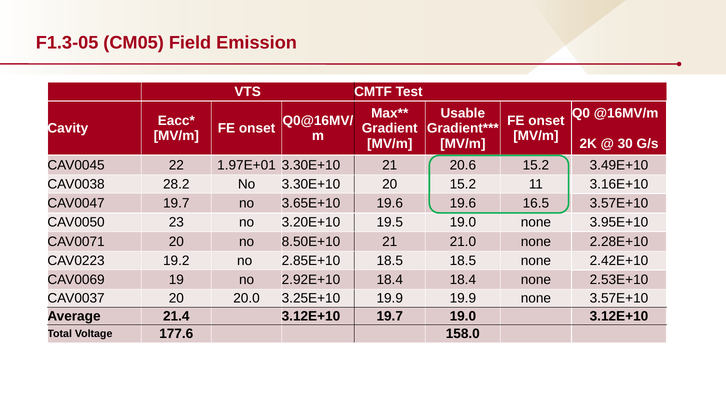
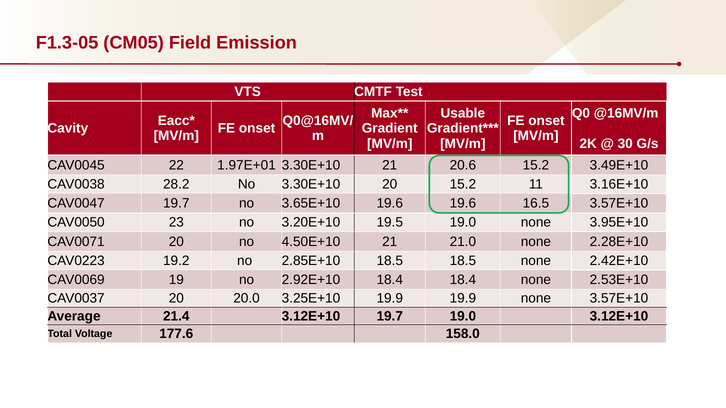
8.50E+10: 8.50E+10 -> 4.50E+10
